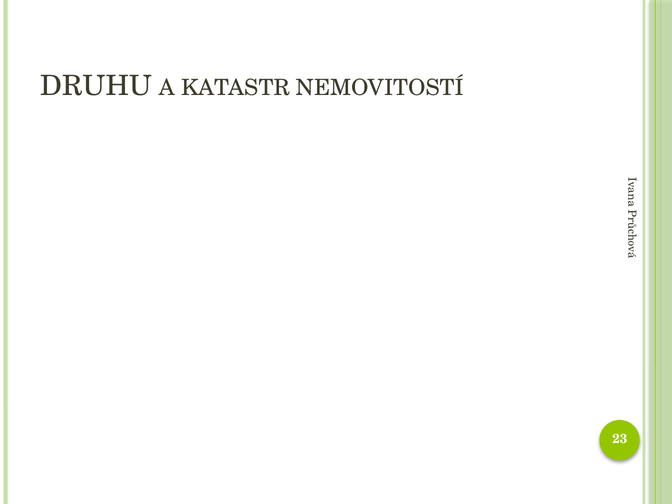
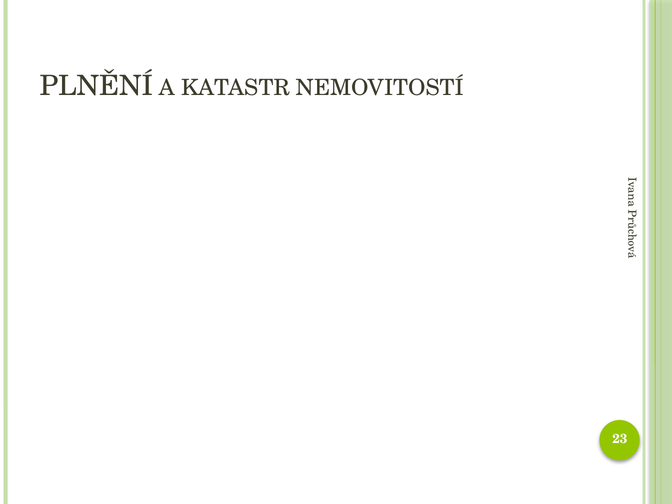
DRUHU: DRUHU -> PLNĚNÍ
